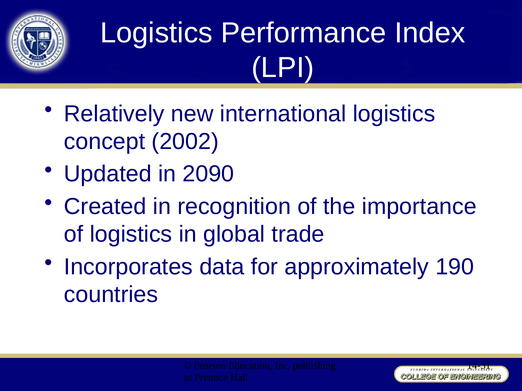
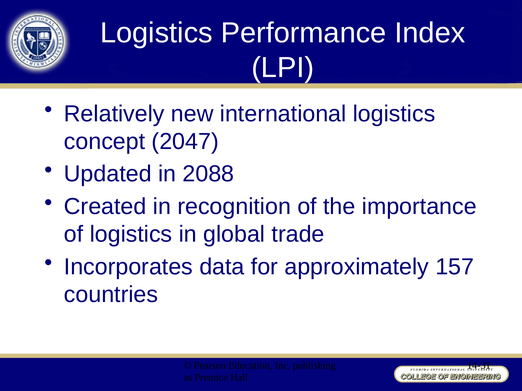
2002: 2002 -> 2047
2090: 2090 -> 2088
190: 190 -> 157
